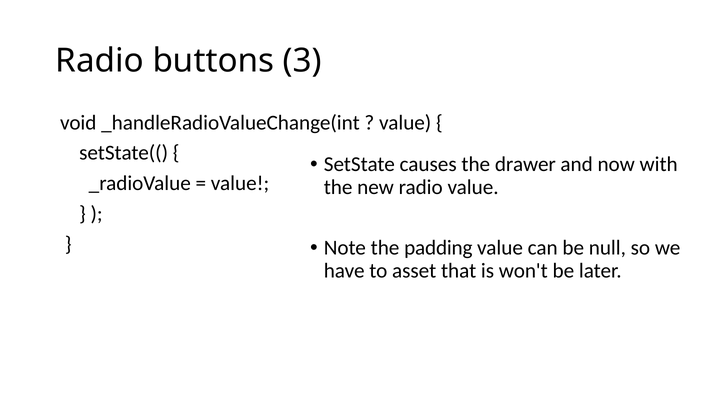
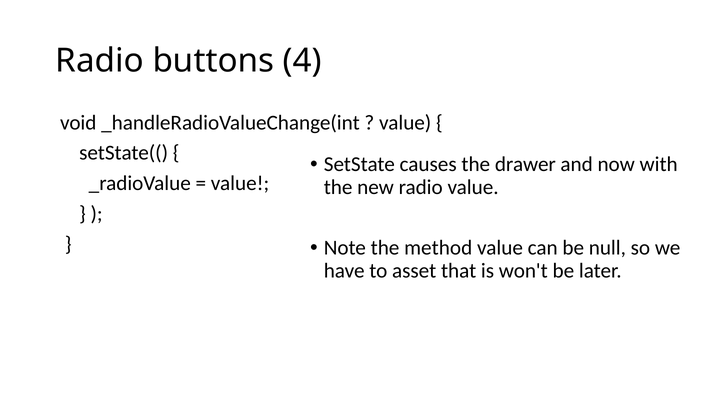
3: 3 -> 4
padding: padding -> method
